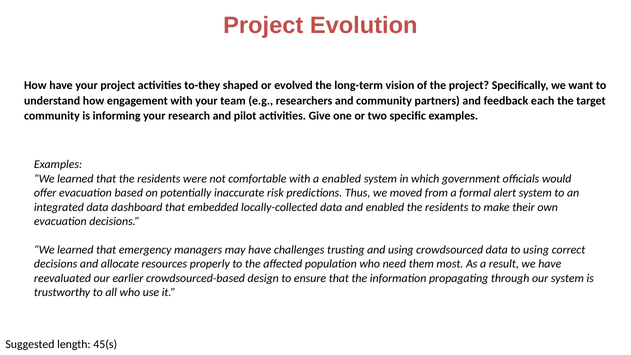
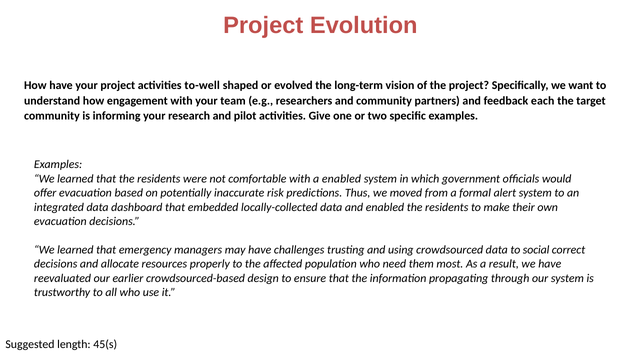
to-they: to-they -> to-well
to using: using -> social
